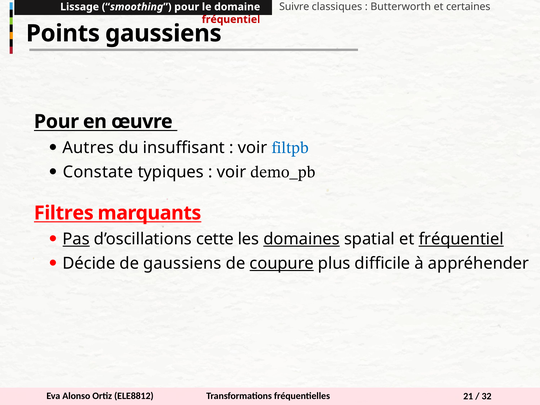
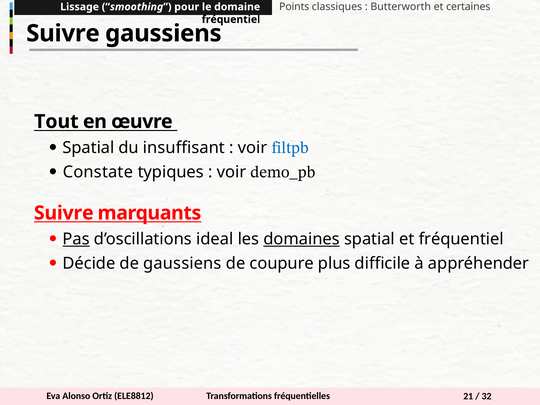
Suivre: Suivre -> Points
fréquentiel at (231, 19) colour: red -> black
Points at (63, 33): Points -> Suivre
Pour at (56, 122): Pour -> Tout
Autres at (88, 148): Autres -> Spatial
Filtres at (64, 213): Filtres -> Suivre
cette: cette -> ideal
fréquentiel at (461, 239) underline: present -> none
coupure underline: present -> none
